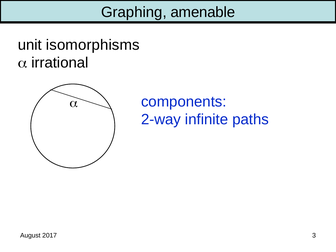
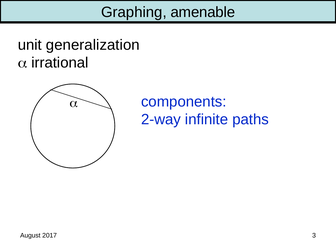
isomorphisms: isomorphisms -> generalization
